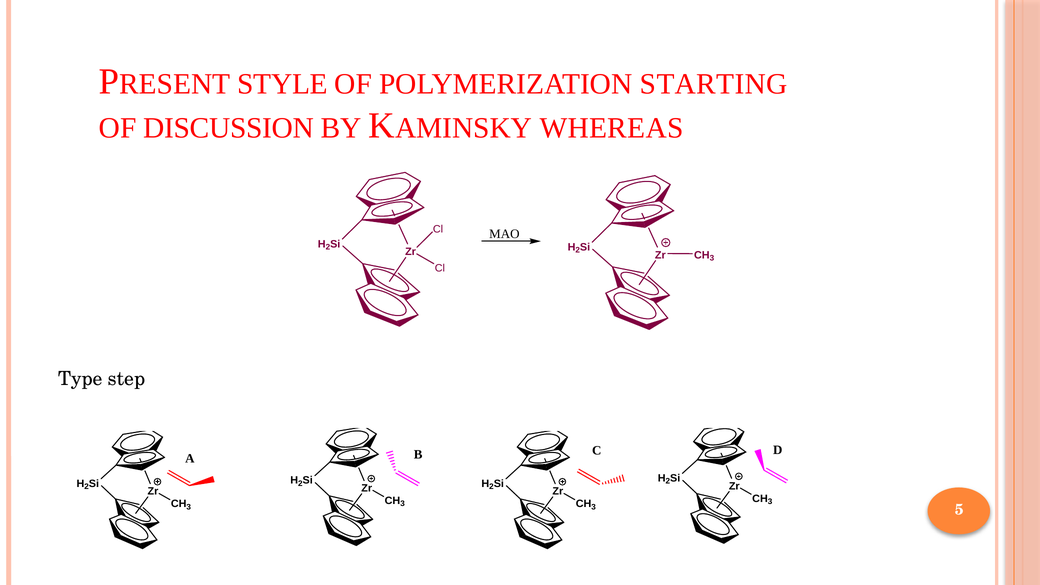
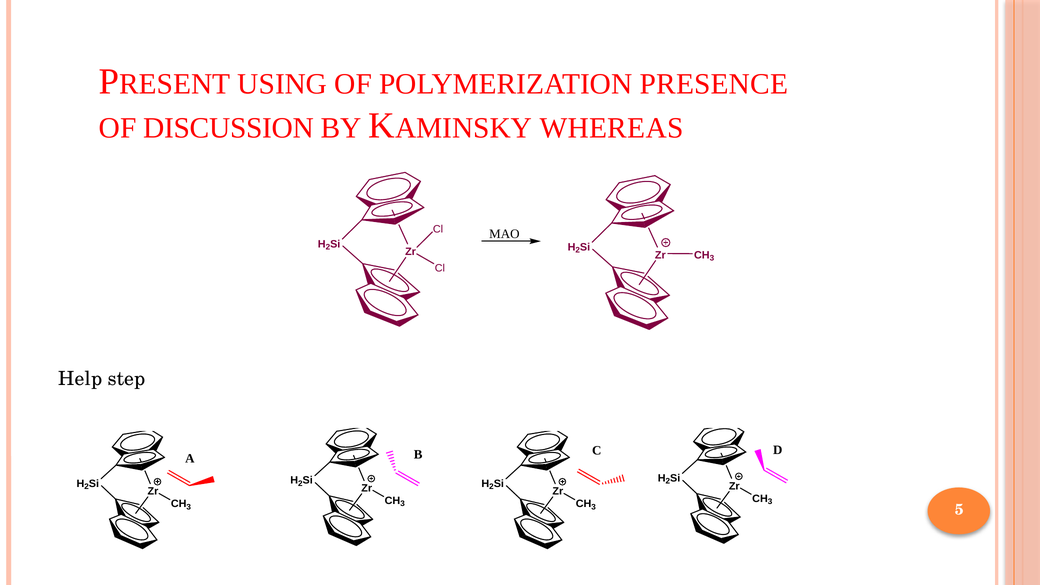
STYLE: STYLE -> USING
STARTING: STARTING -> PRESENCE
Type: Type -> Help
